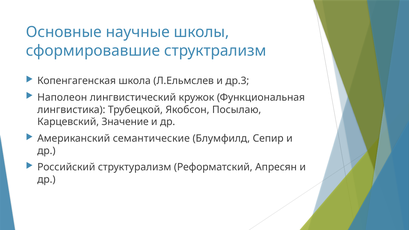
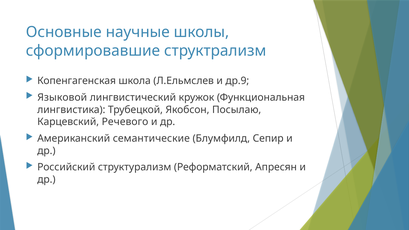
др.3: др.3 -> др.9
Наполеон: Наполеон -> Языковой
Значение: Значение -> Речевого
